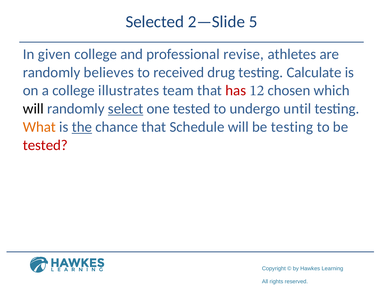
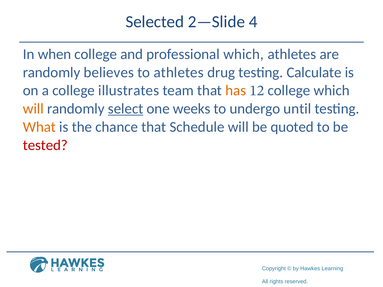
5: 5 -> 4
given: given -> when
professional revise: revise -> which
to received: received -> athletes
has colour: red -> orange
chosen at (289, 91): chosen -> college
will at (33, 109) colour: black -> orange
one tested: tested -> weeks
the underline: present -> none
be testing: testing -> quoted
